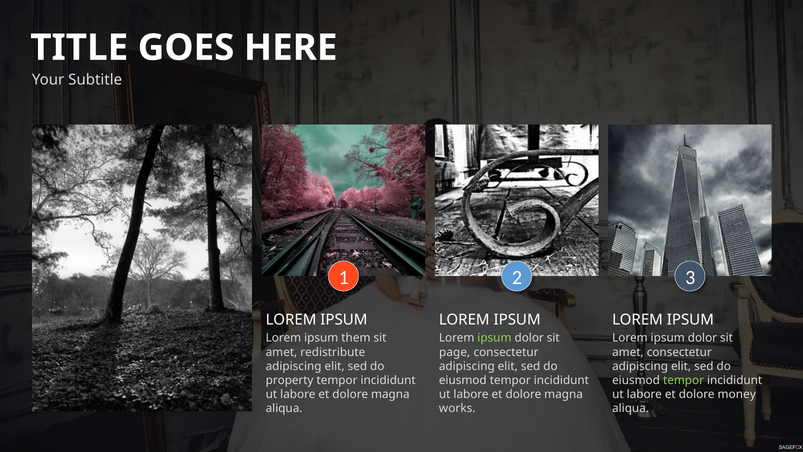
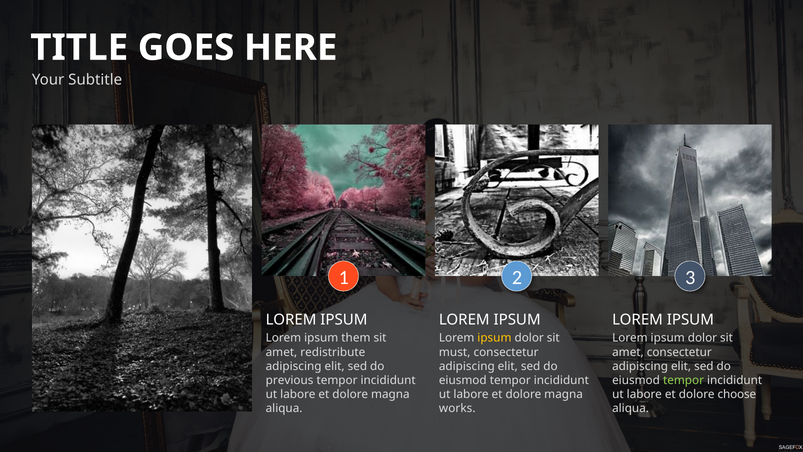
ipsum at (494, 338) colour: light green -> yellow
page: page -> must
property: property -> previous
money: money -> choose
